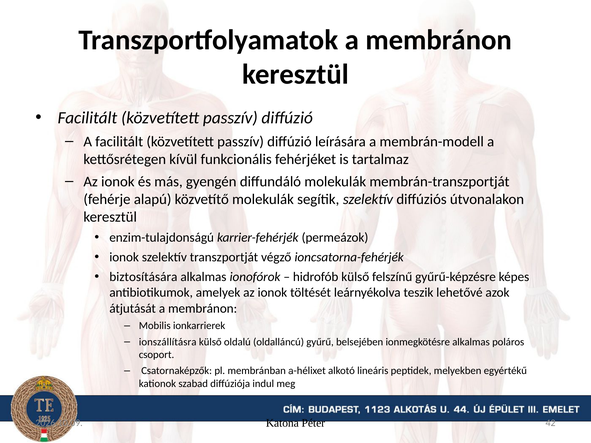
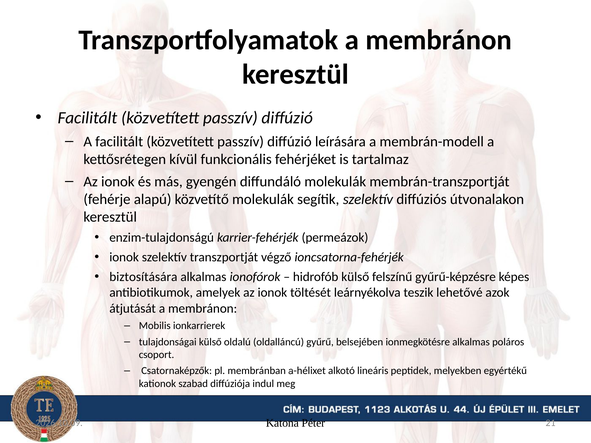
ionszállításra: ionszállításra -> tulajdonságai
42: 42 -> 21
